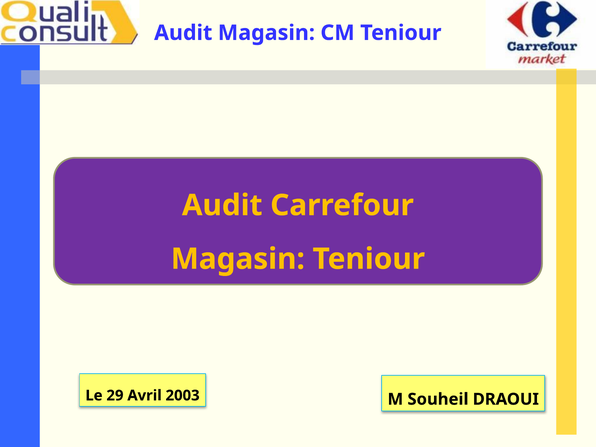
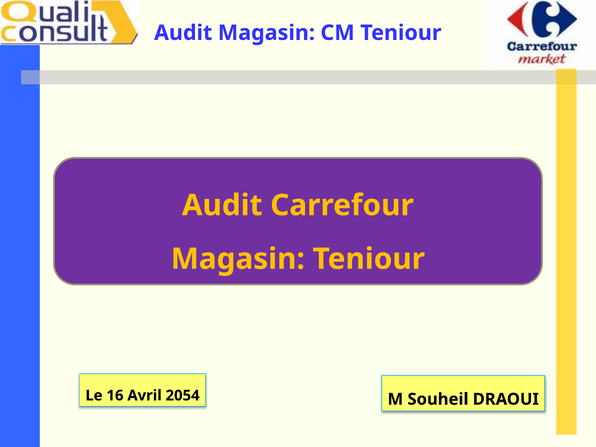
29: 29 -> 16
2003: 2003 -> 2054
